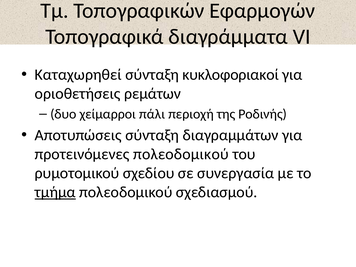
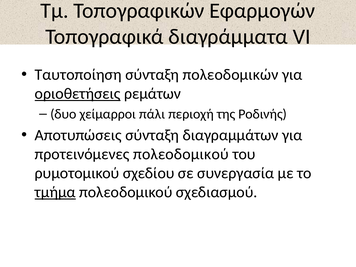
Καταχωρηθεί: Καταχωρηθεί -> Ταυτοποίηση
κυκλοφοριακοί: κυκλοφοριακοί -> πολεοδομικών
οριοθετήσεις underline: none -> present
